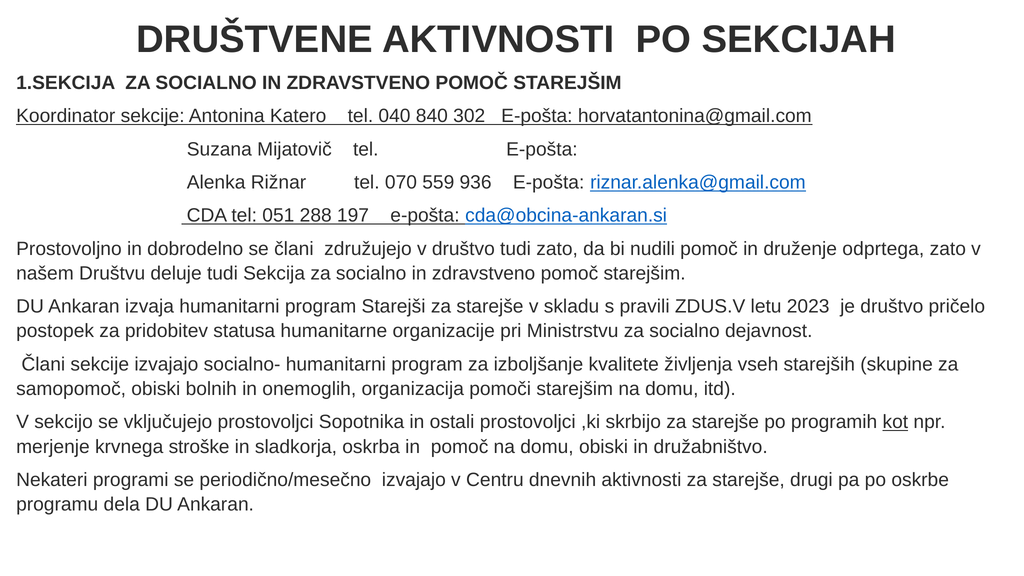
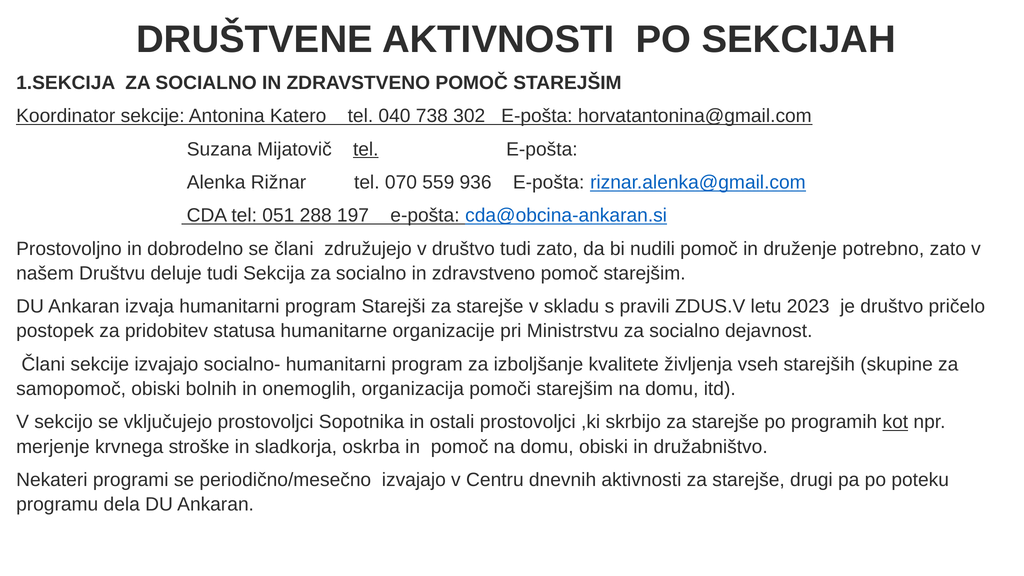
840: 840 -> 738
tel at (366, 149) underline: none -> present
odprtega: odprtega -> potrebno
oskrbe: oskrbe -> poteku
